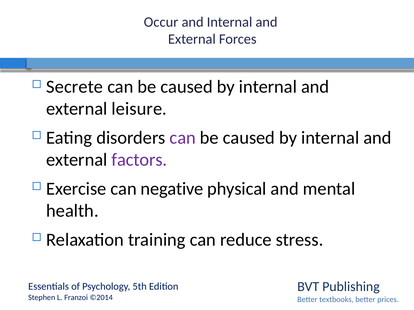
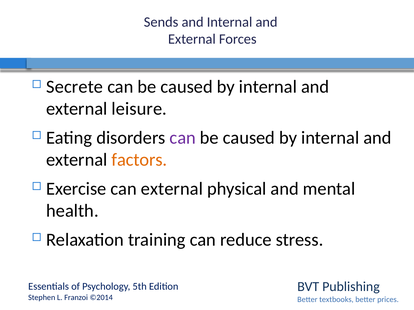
Occur: Occur -> Sends
factors colour: purple -> orange
can negative: negative -> external
